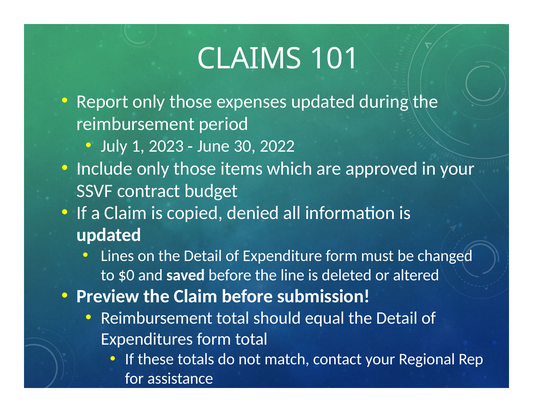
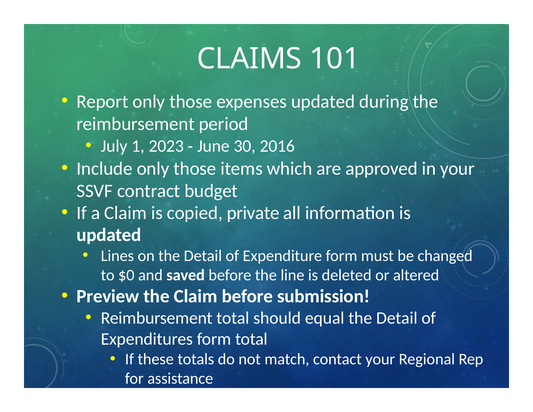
2022: 2022 -> 2016
denied: denied -> private
